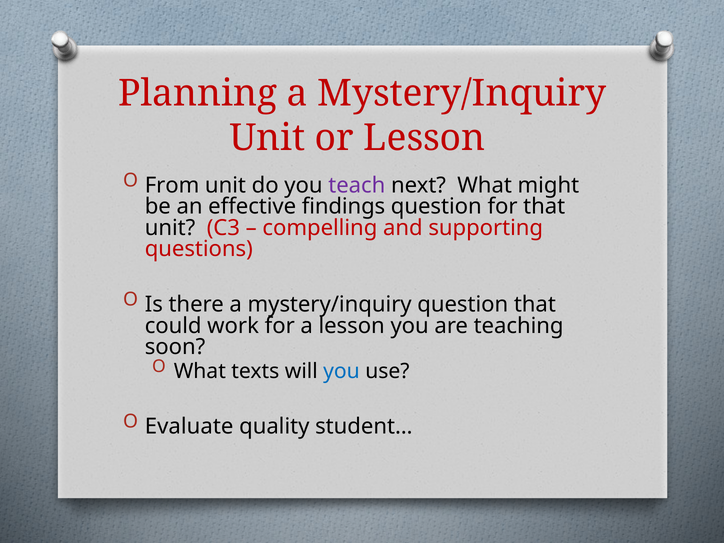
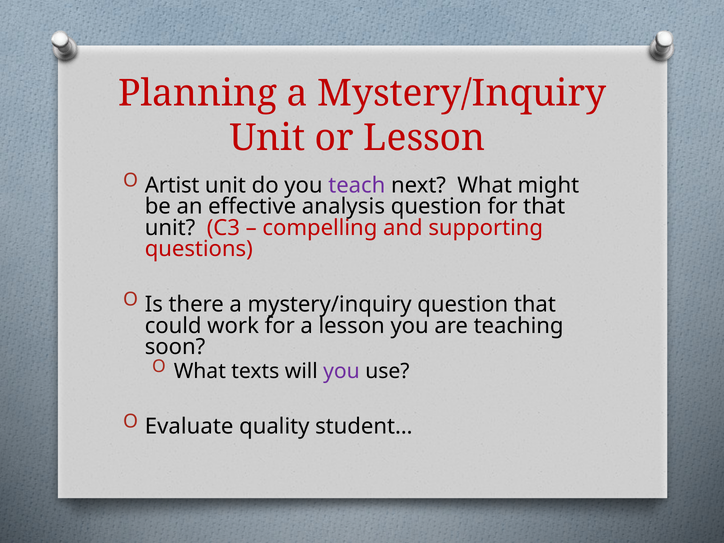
From: From -> Artist
findings: findings -> analysis
you at (341, 371) colour: blue -> purple
